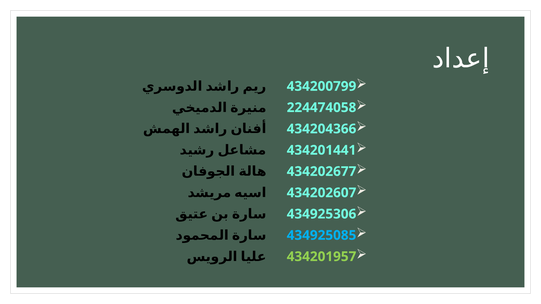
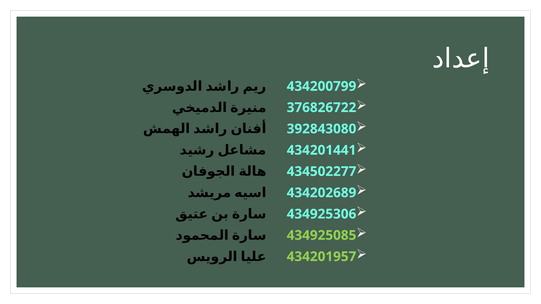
224474058: 224474058 -> 376826722
434204366: 434204366 -> 392843080
434202677: 434202677 -> 434502277
434202607: 434202607 -> 434202689
434925085 colour: light blue -> light green
